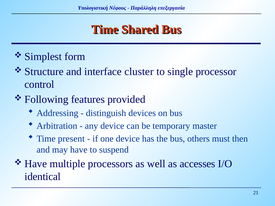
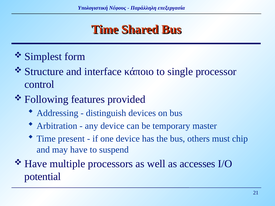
cluster: cluster -> κάποιο
then: then -> chip
identical: identical -> potential
